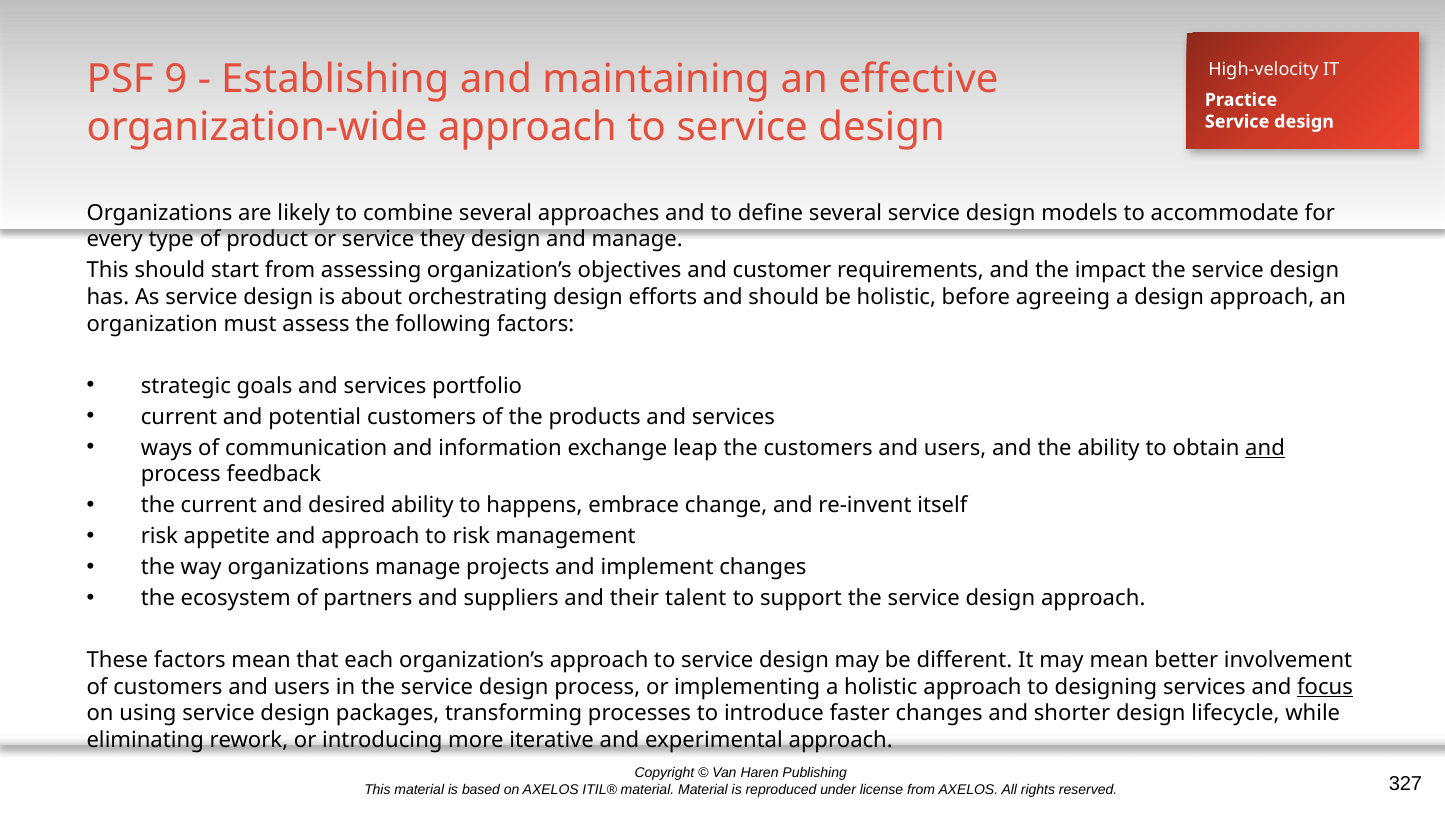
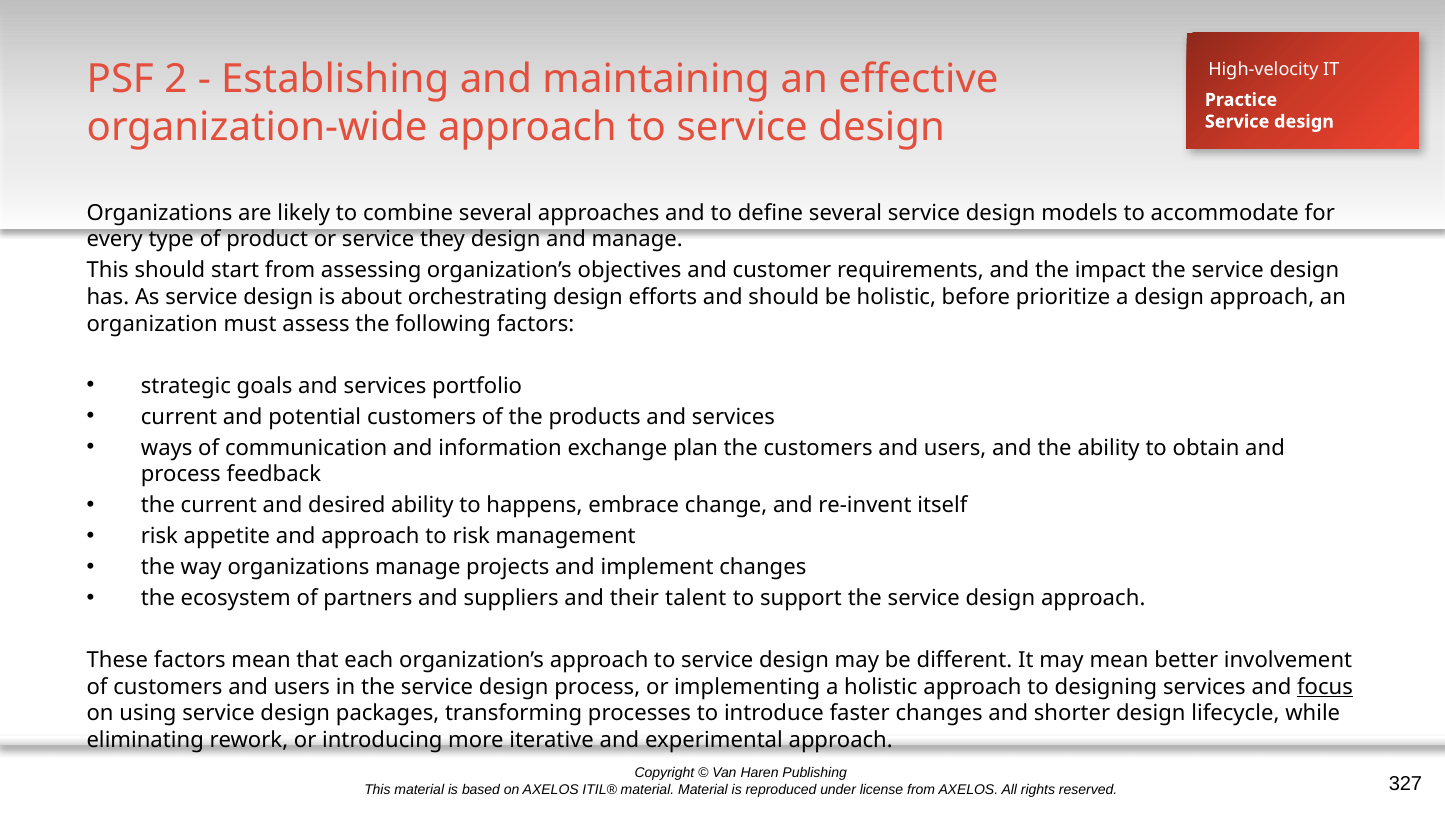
9: 9 -> 2
agreeing: agreeing -> prioritize
leap: leap -> plan
and at (1265, 448) underline: present -> none
